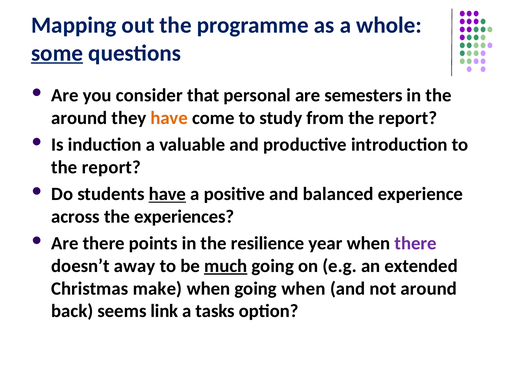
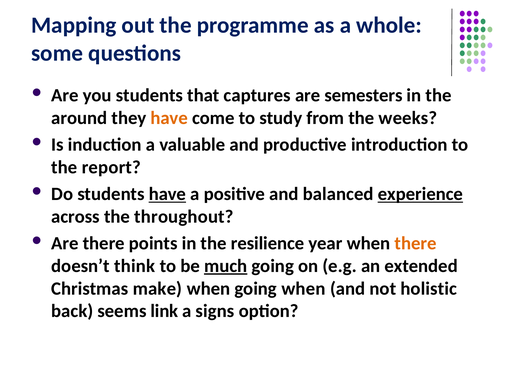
some underline: present -> none
you consider: consider -> students
personal: personal -> captures
from the report: report -> weeks
experience underline: none -> present
experiences: experiences -> throughout
there at (416, 244) colour: purple -> orange
away: away -> think
not around: around -> holistic
tasks: tasks -> signs
